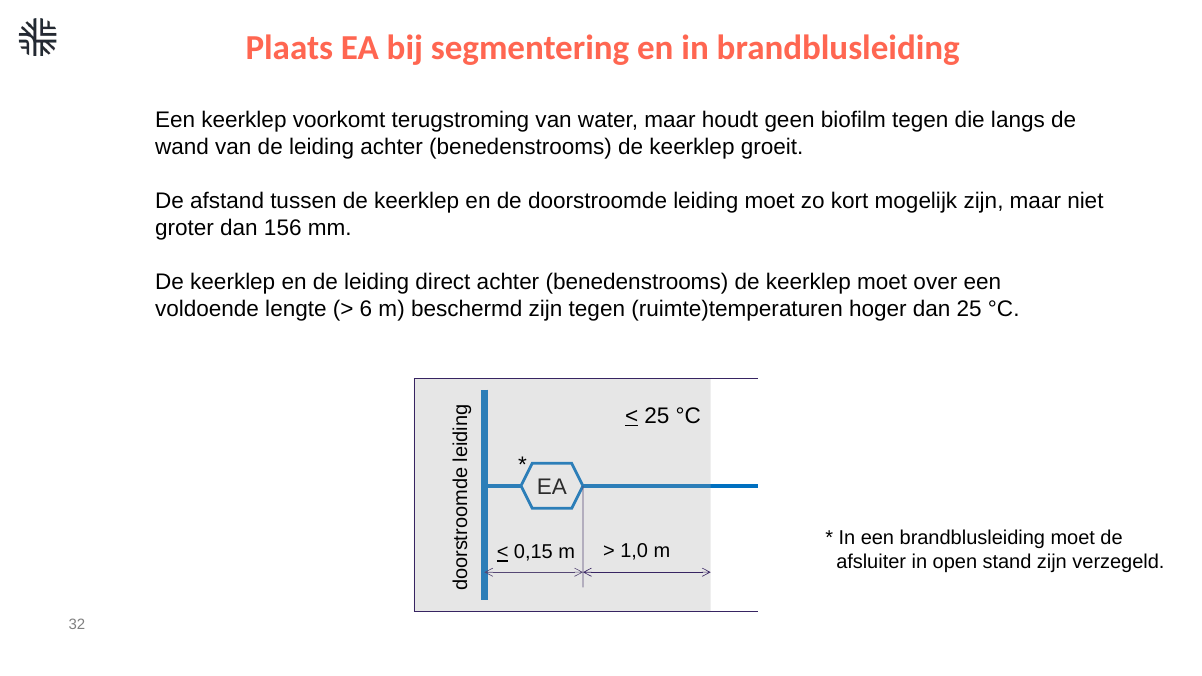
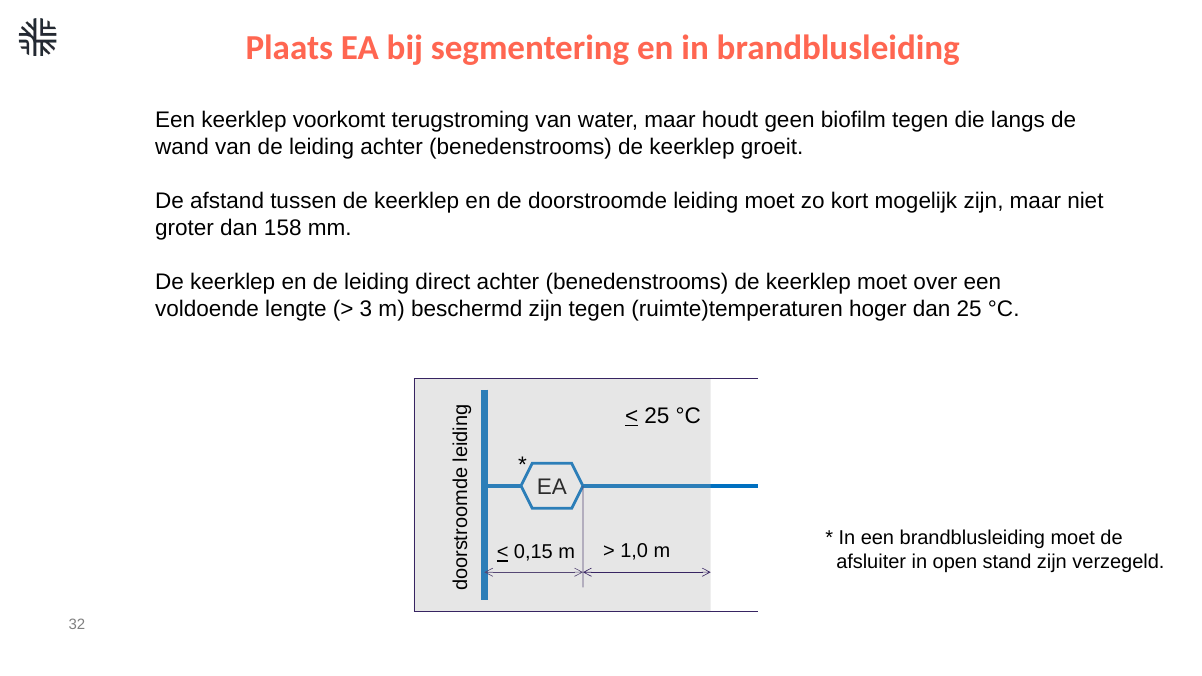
156: 156 -> 158
6: 6 -> 3
